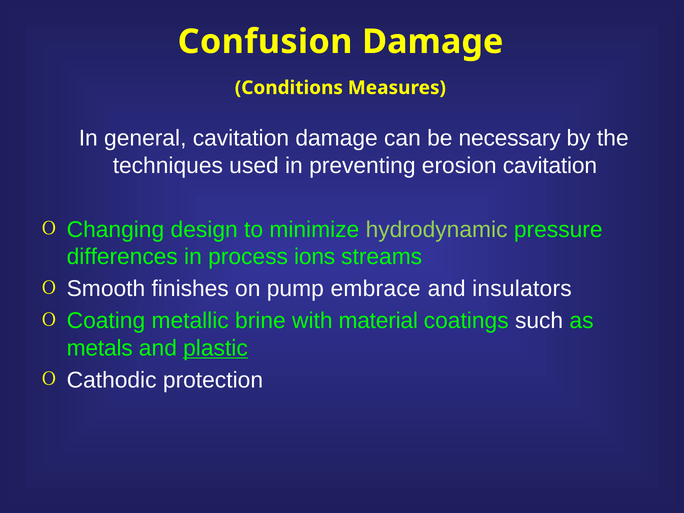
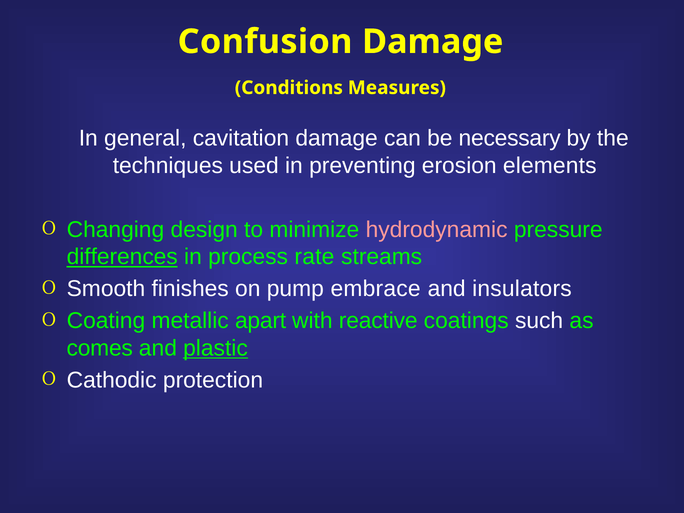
erosion cavitation: cavitation -> elements
hydrodynamic colour: light green -> pink
differences underline: none -> present
ions: ions -> rate
brine: brine -> apart
material: material -> reactive
metals: metals -> comes
